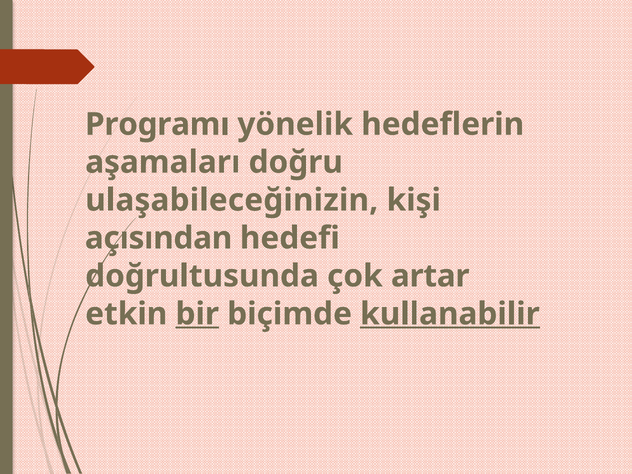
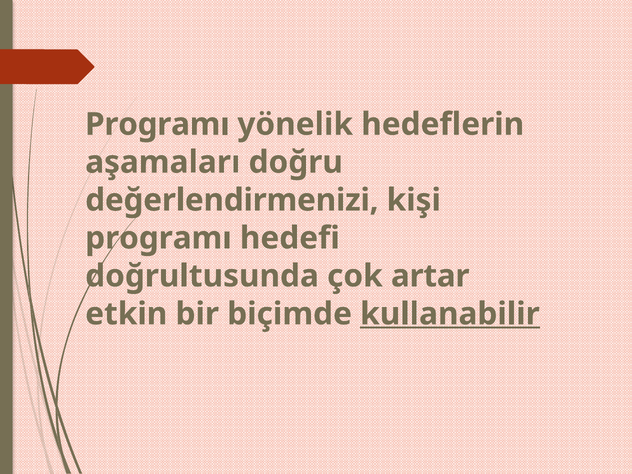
ulaşabileceğinizin: ulaşabileceğinizin -> değerlendirmenizi
açısından at (159, 238): açısından -> programı
bir underline: present -> none
